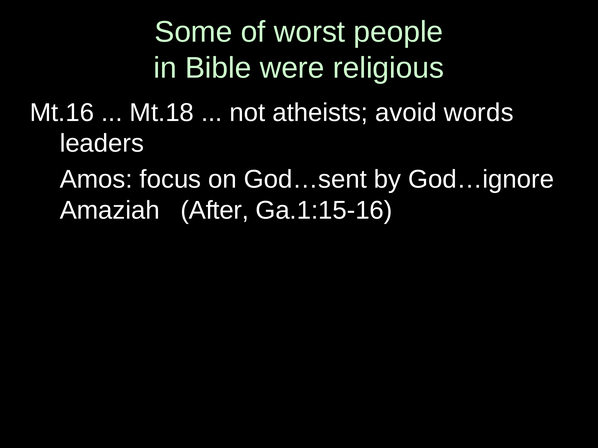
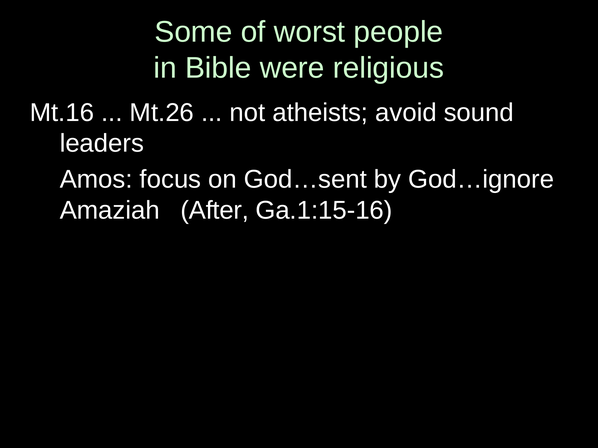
Mt.18: Mt.18 -> Mt.26
words: words -> sound
